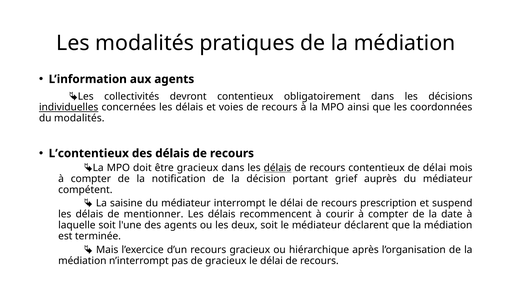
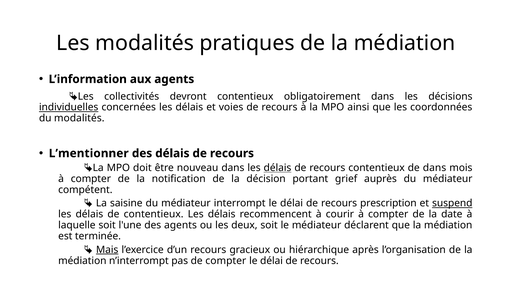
L’contentieux: L’contentieux -> L’mentionner
être gracieux: gracieux -> nouveau
de délai: délai -> dans
suspend underline: none -> present
de mentionner: mentionner -> contentieux
Mais underline: none -> present
de gracieux: gracieux -> compter
